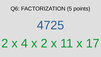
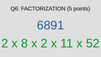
4725: 4725 -> 6891
4: 4 -> 8
17: 17 -> 52
